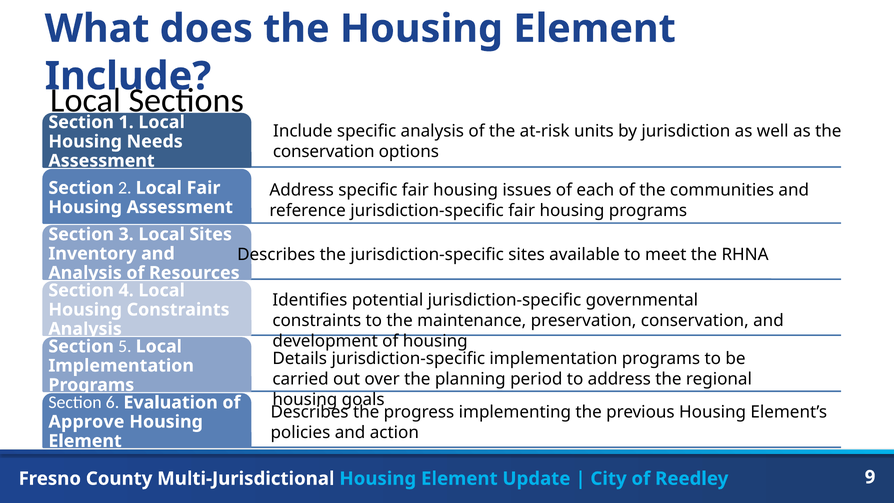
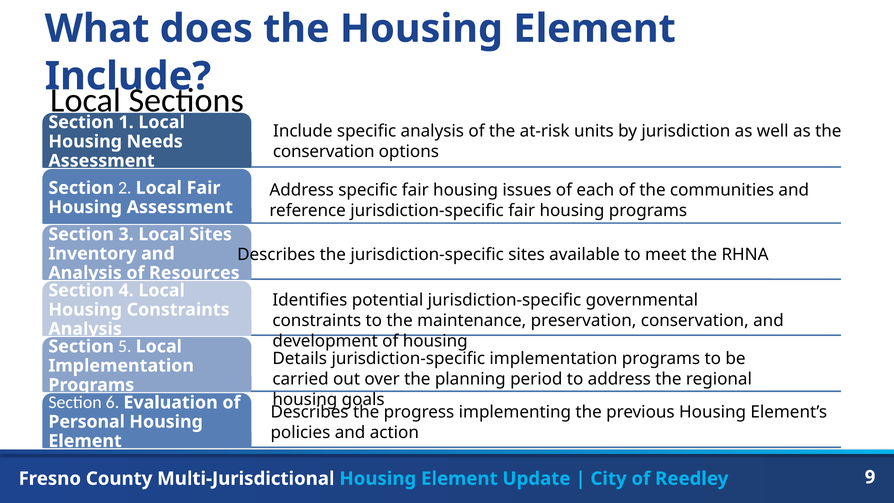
Approve: Approve -> Personal
